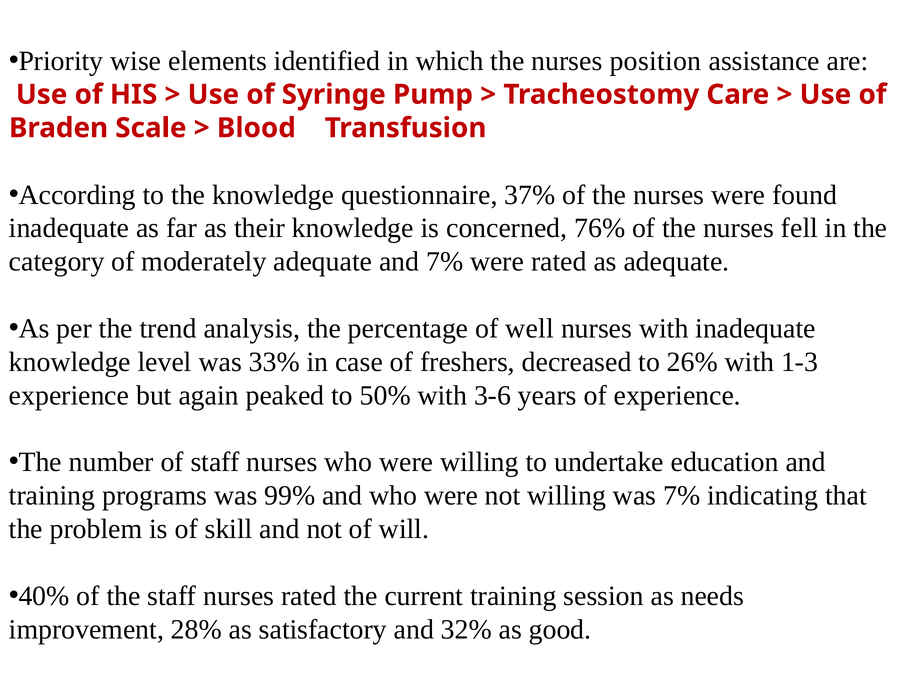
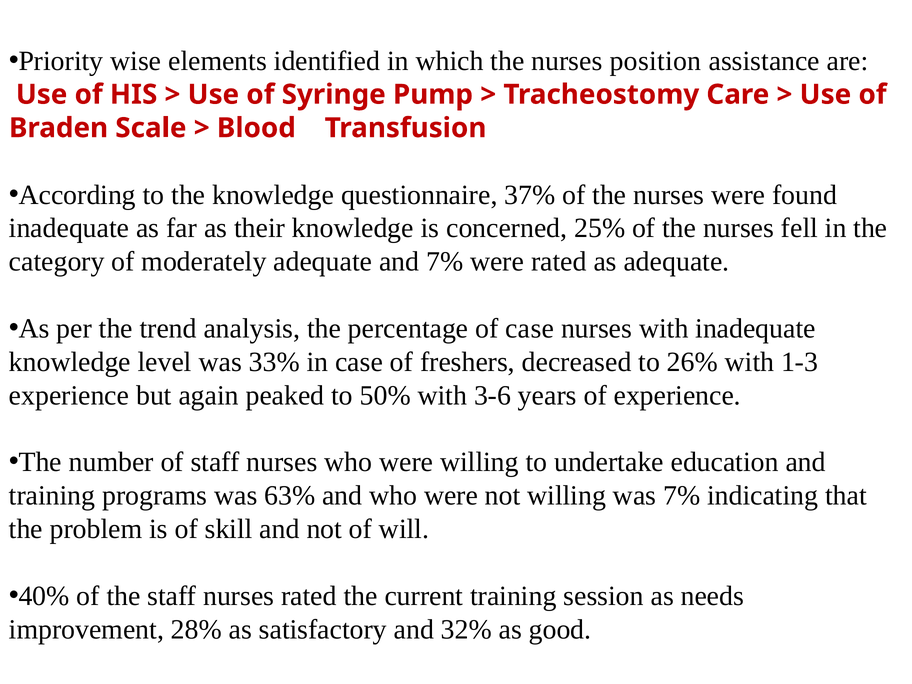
76%: 76% -> 25%
of well: well -> case
99%: 99% -> 63%
